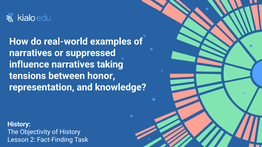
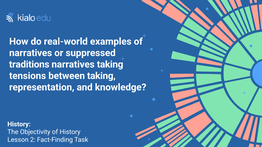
influence: influence -> traditions
between honor: honor -> taking
